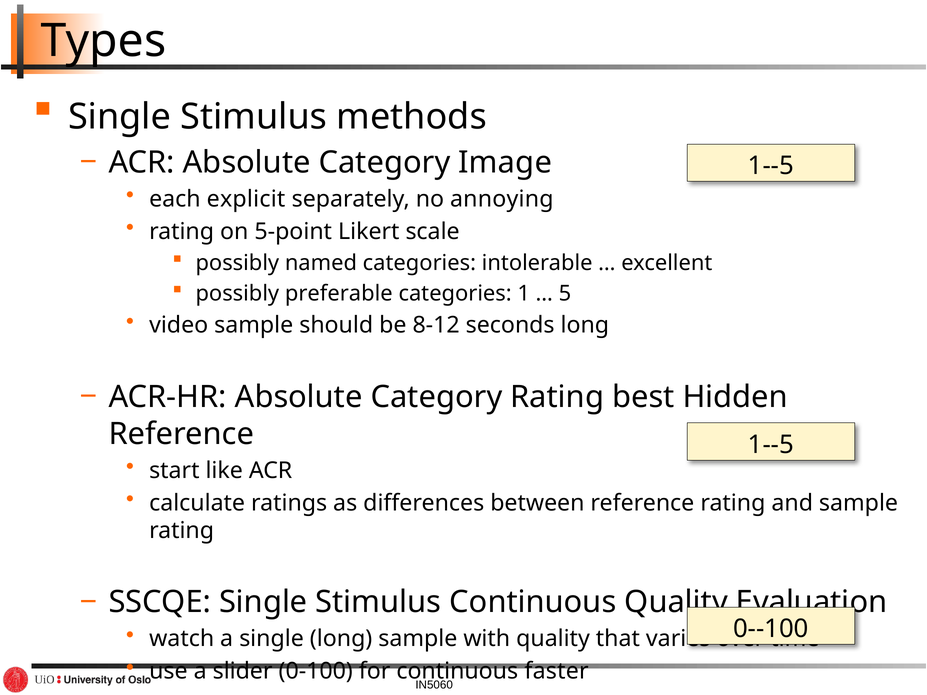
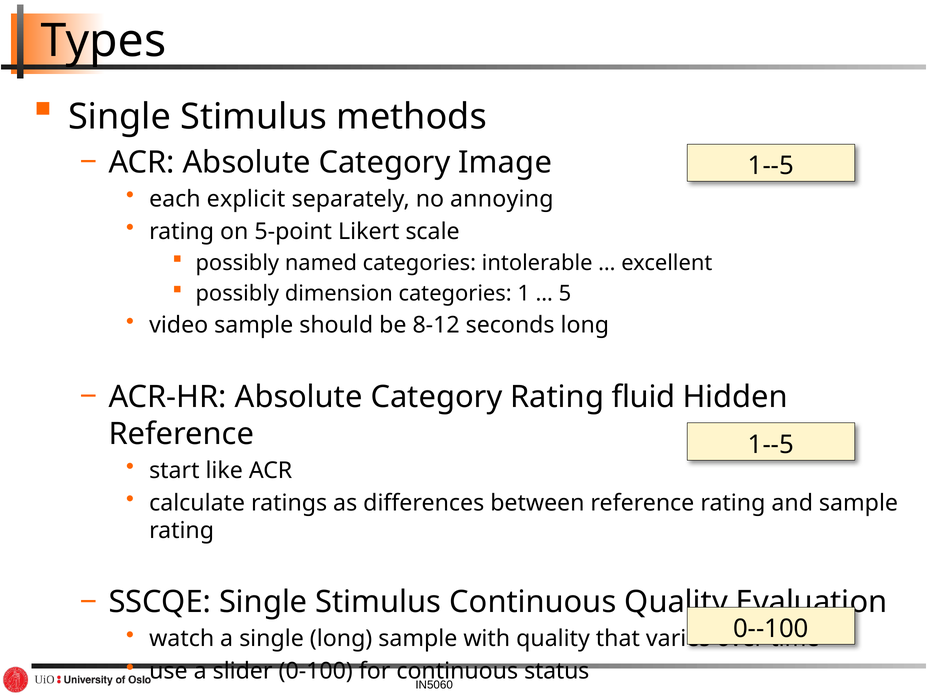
preferable: preferable -> dimension
best: best -> fluid
faster: faster -> status
